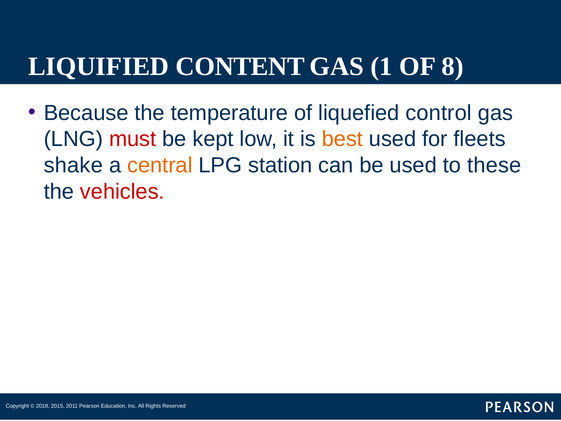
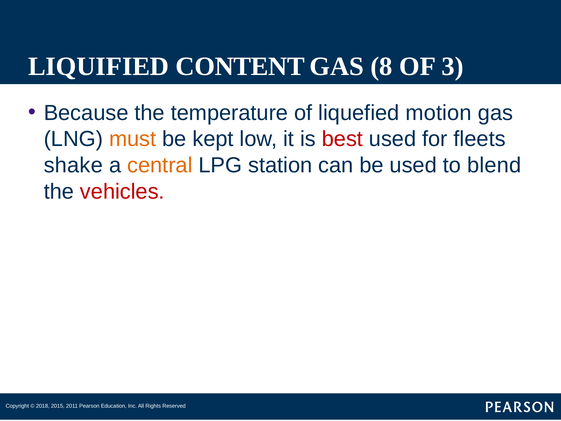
1: 1 -> 8
8: 8 -> 3
control: control -> motion
must colour: red -> orange
best colour: orange -> red
these: these -> blend
